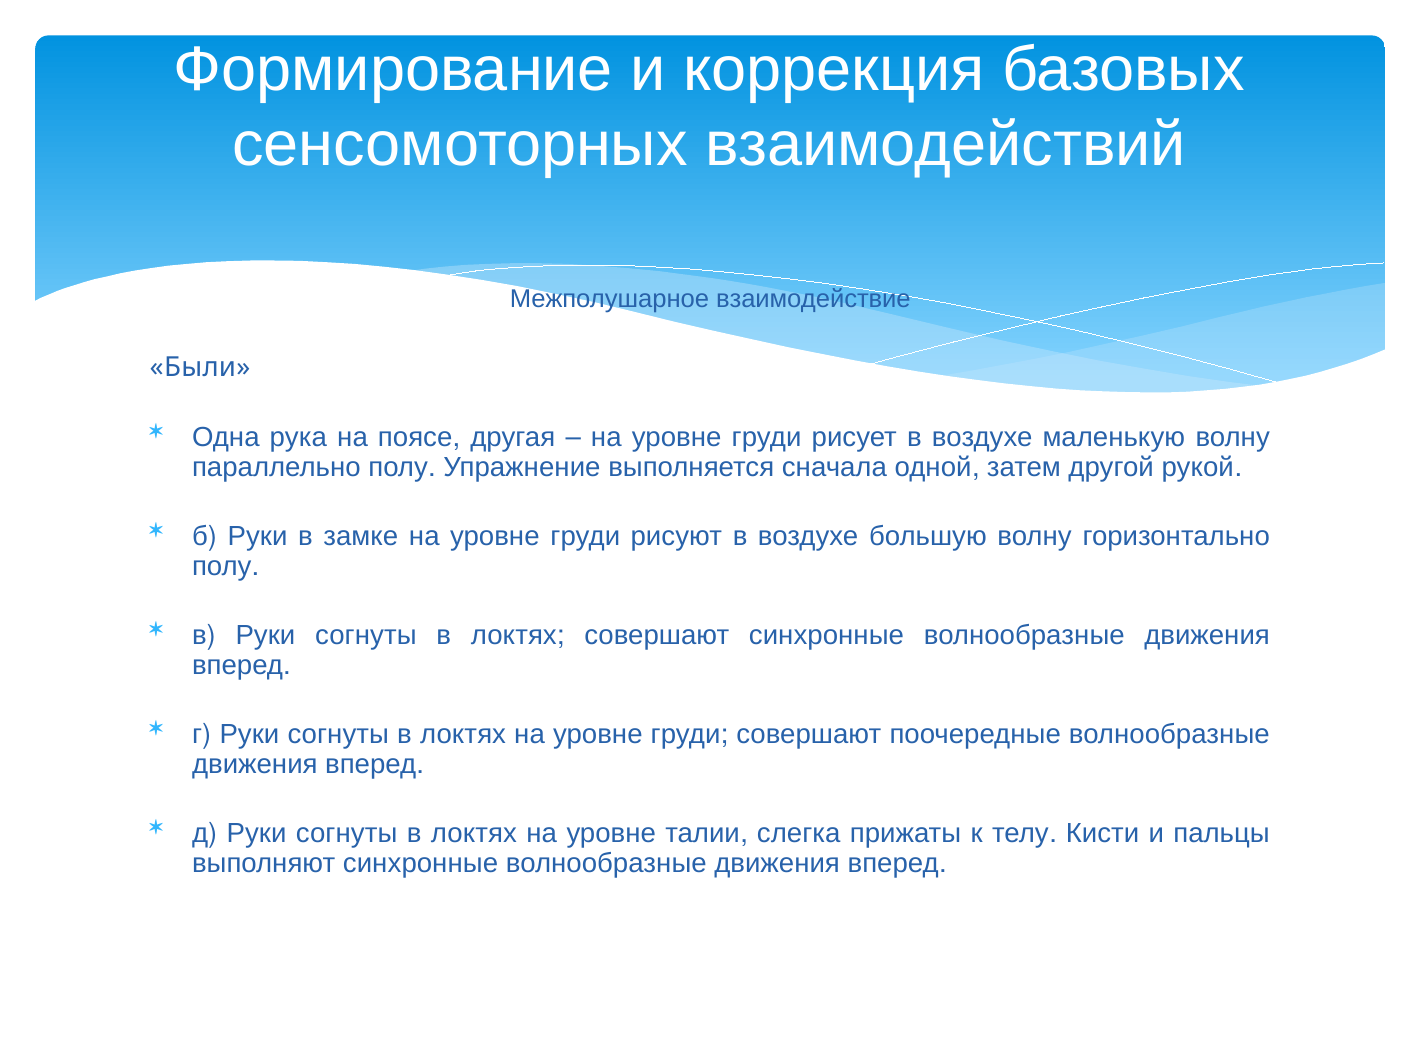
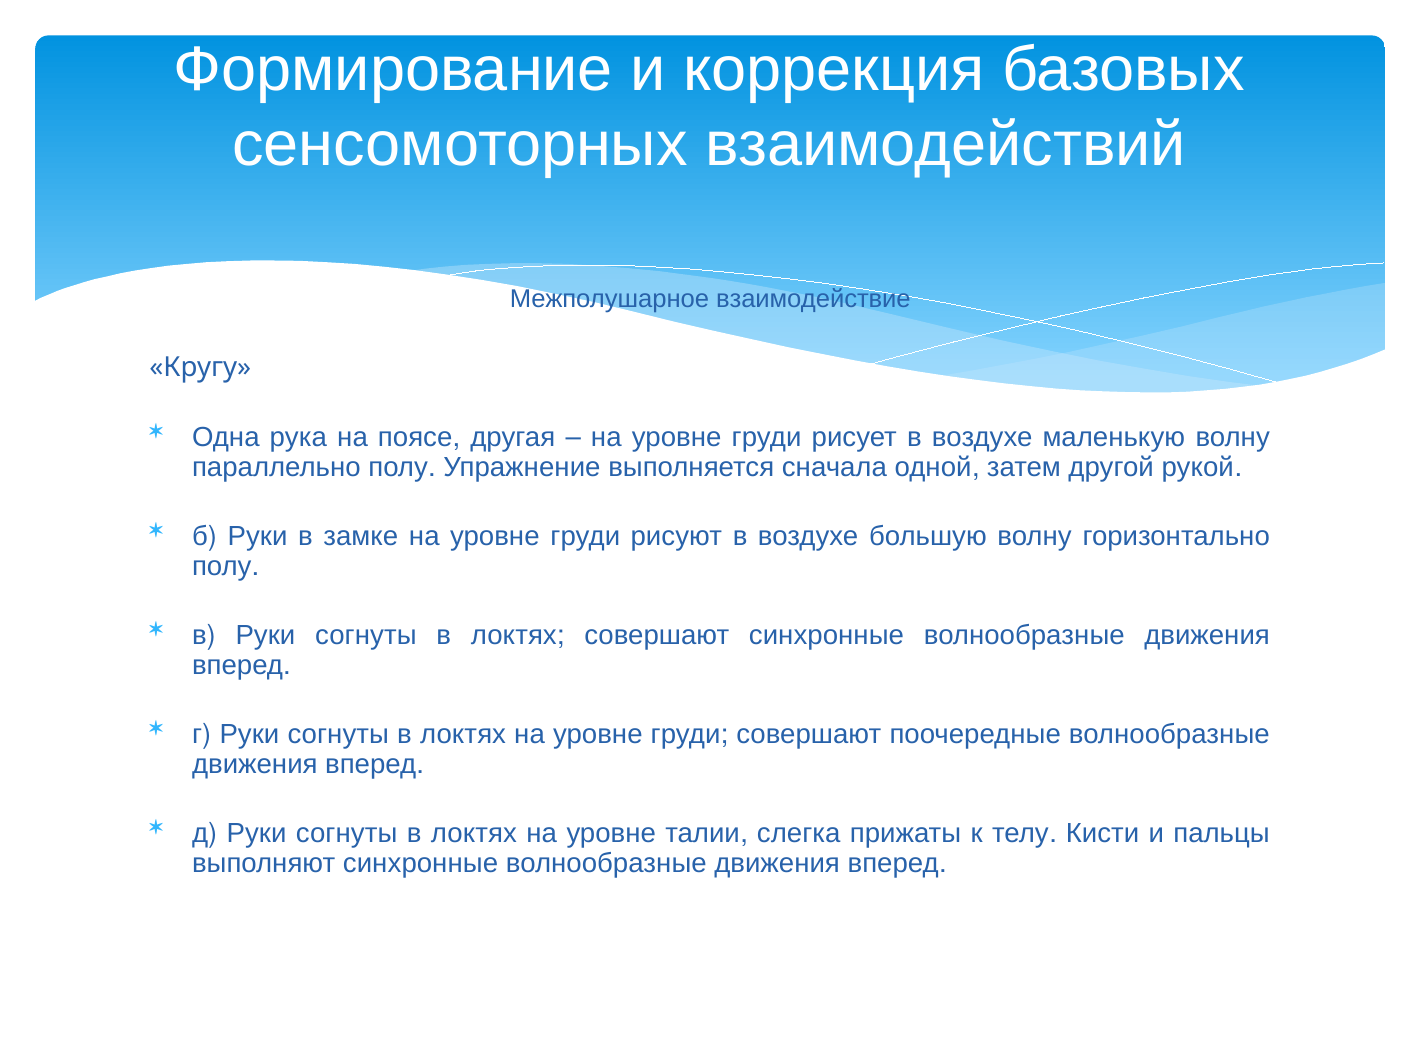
Были: Были -> Кругу
